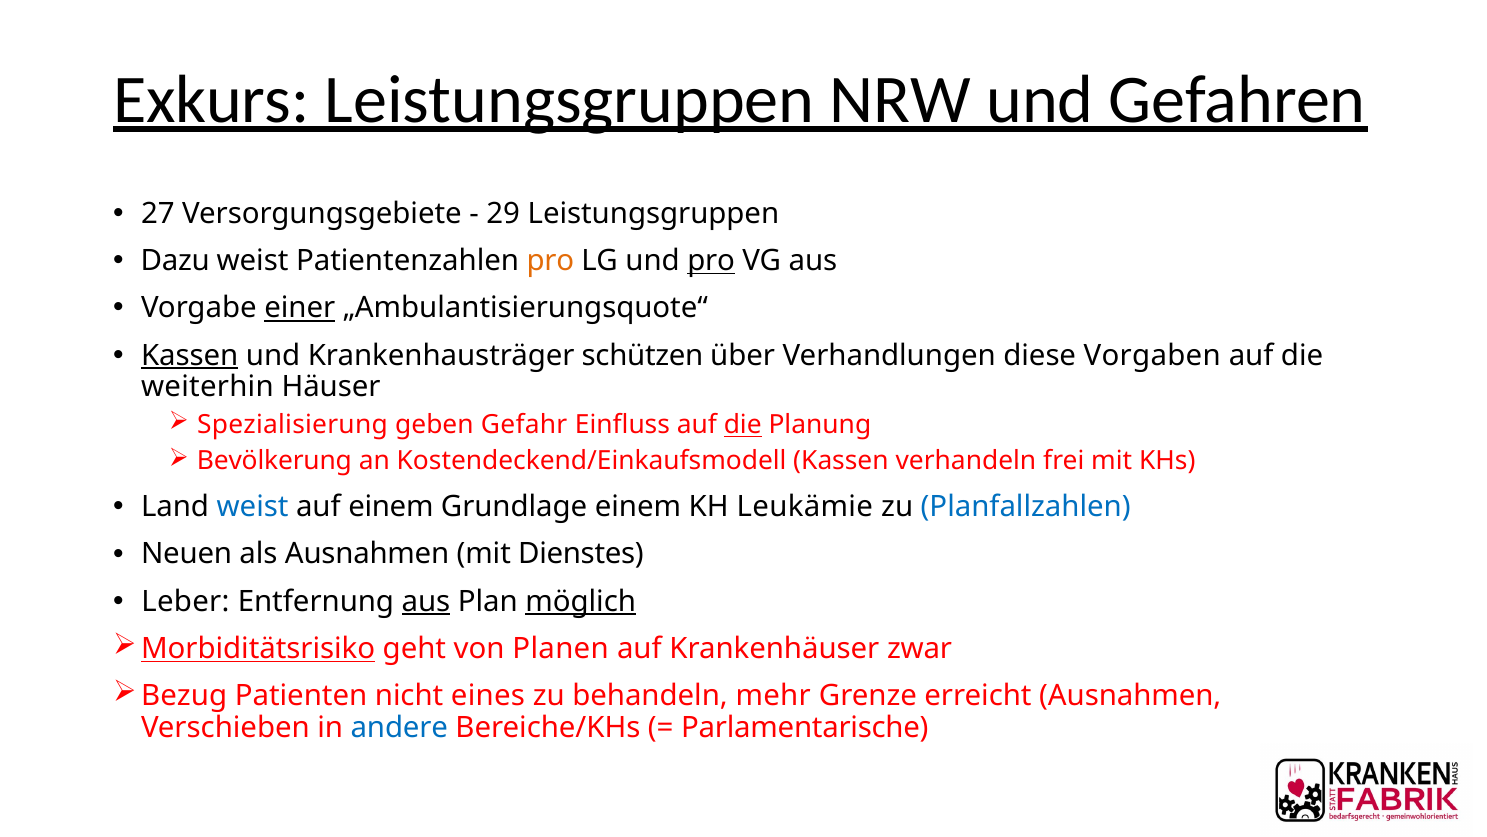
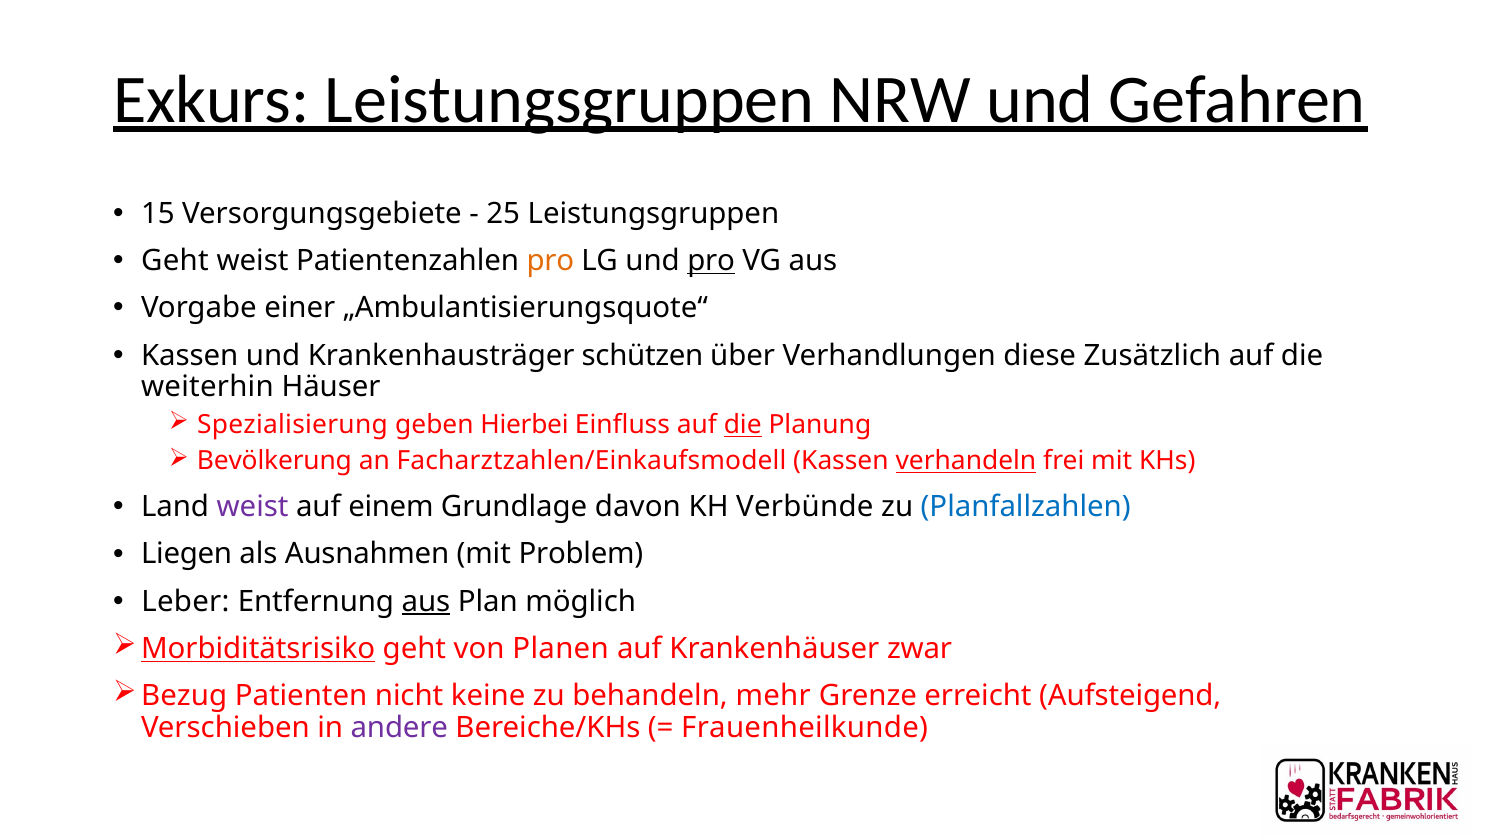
27: 27 -> 15
29: 29 -> 25
Dazu at (175, 261): Dazu -> Geht
einer underline: present -> none
Kassen at (190, 355) underline: present -> none
Vorgaben: Vorgaben -> Zusätzlich
Gefahr: Gefahr -> Hierbei
Kostendeckend/Einkaufsmodell: Kostendeckend/Einkaufsmodell -> Facharztzahlen/Einkaufsmodell
verhandeln underline: none -> present
weist at (253, 507) colour: blue -> purple
Grundlage einem: einem -> davon
Leukämie: Leukämie -> Verbünde
Neuen: Neuen -> Liegen
Dienstes: Dienstes -> Problem
möglich underline: present -> none
eines: eines -> keine
erreicht Ausnahmen: Ausnahmen -> Aufsteigend
andere colour: blue -> purple
Parlamentarische: Parlamentarische -> Frauenheilkunde
